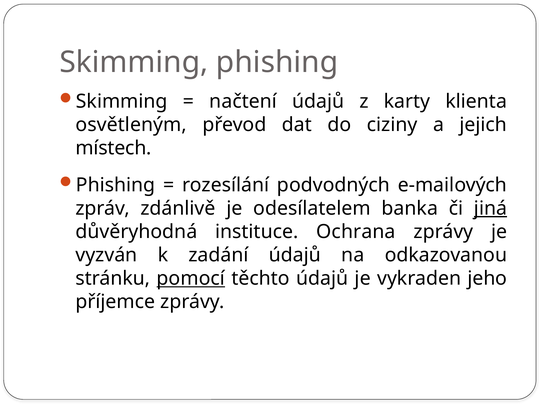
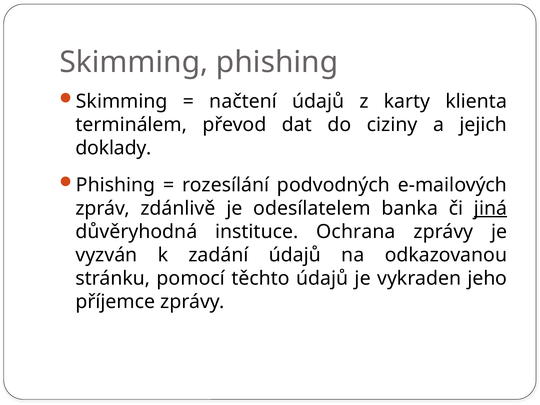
osvětleným: osvětleným -> terminálem
místech: místech -> doklady
pomocí underline: present -> none
